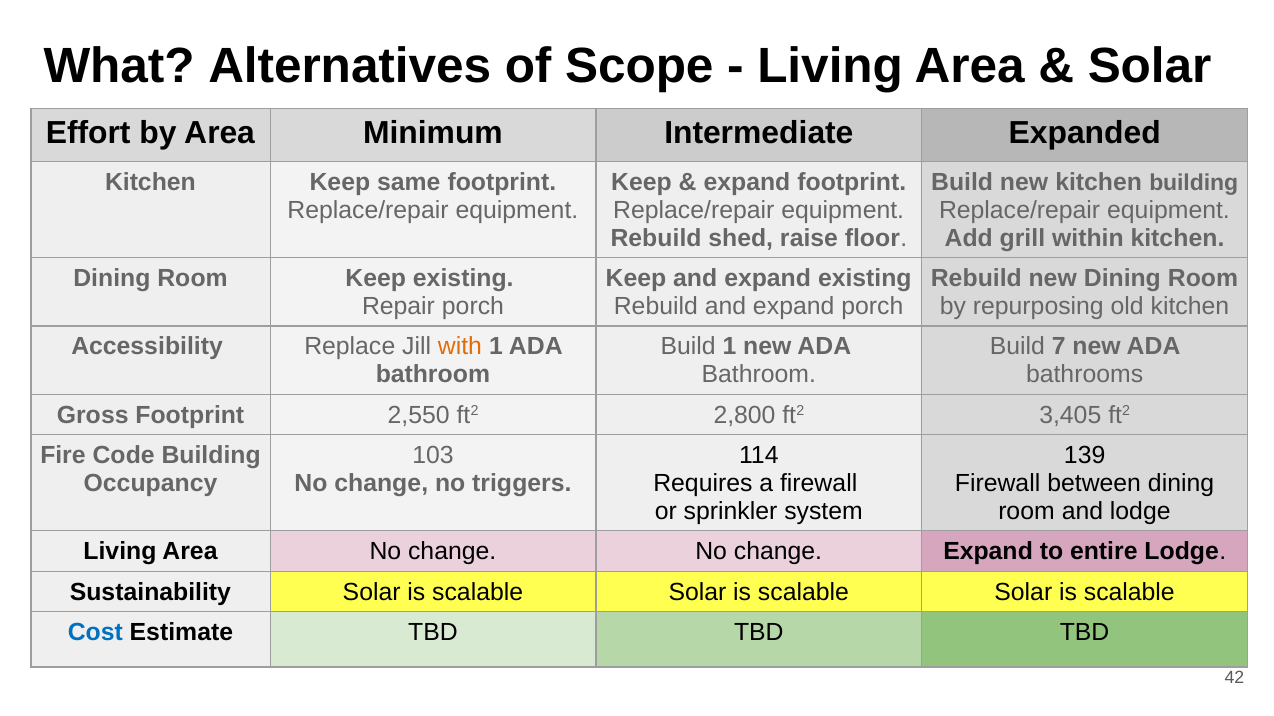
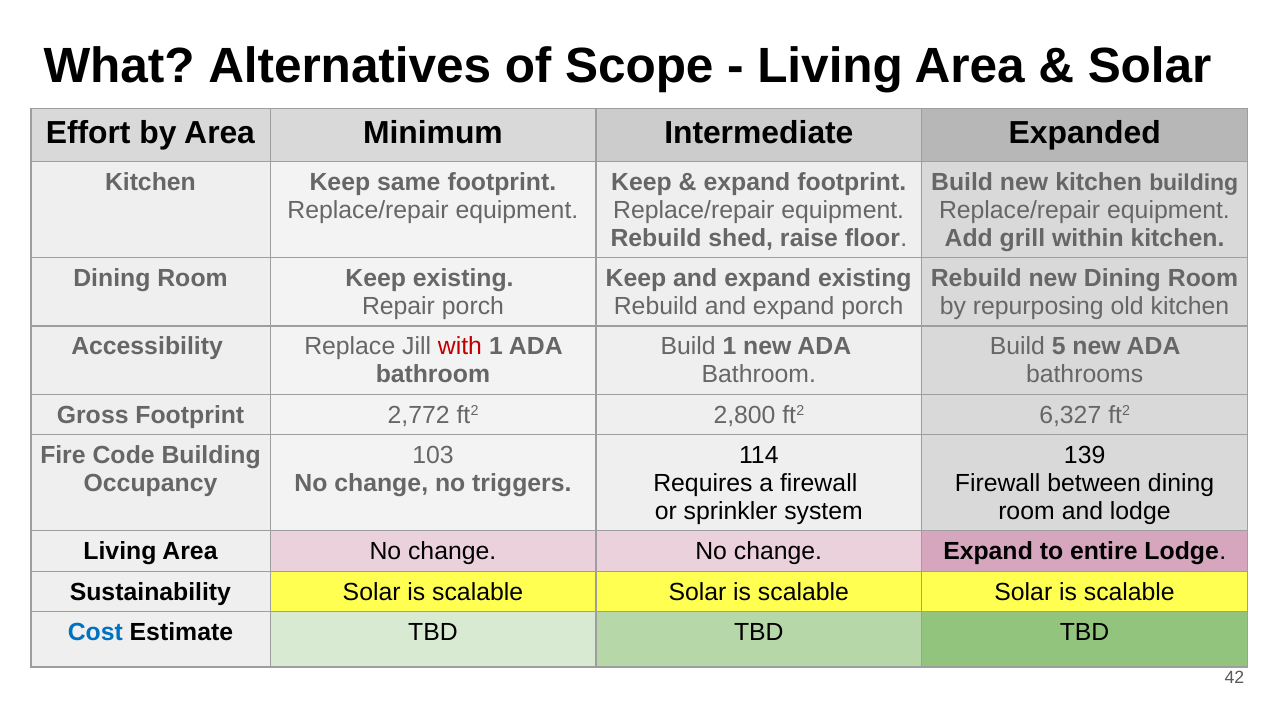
with colour: orange -> red
7: 7 -> 5
2,550: 2,550 -> 2,772
3,405: 3,405 -> 6,327
